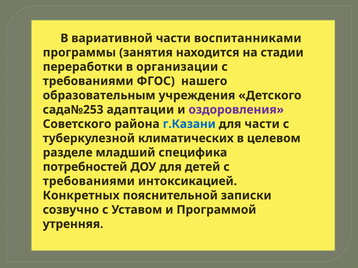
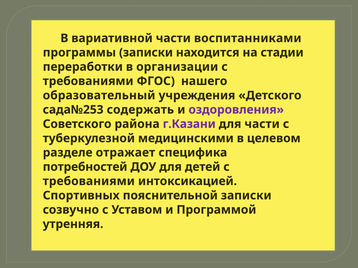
программы занятия: занятия -> записки
образовательным: образовательным -> образовательный
адаптации: адаптации -> содержать
г.Казани colour: blue -> purple
климатических: климатических -> медицинскими
младший: младший -> отражает
Конкретных: Конкретных -> Спортивных
